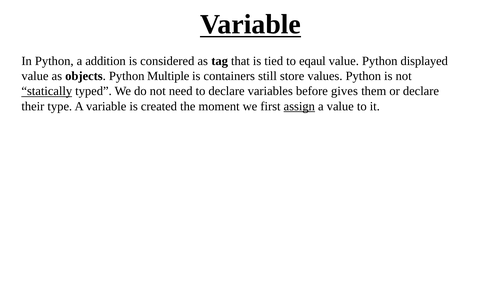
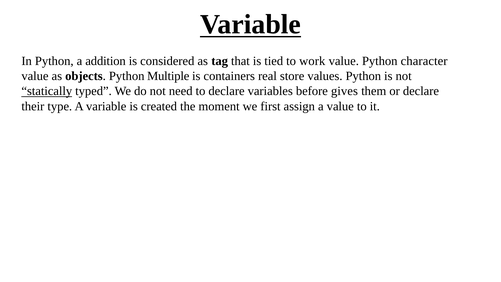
eqaul: eqaul -> work
displayed: displayed -> character
still: still -> real
assign underline: present -> none
